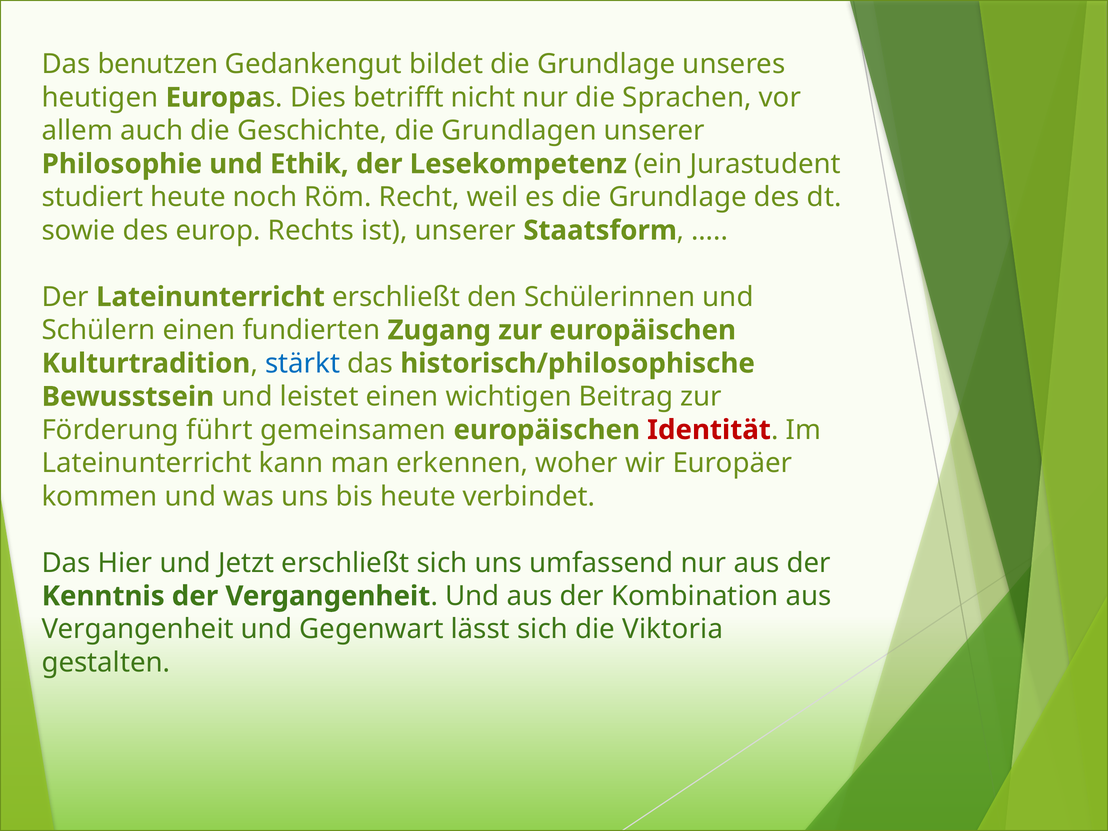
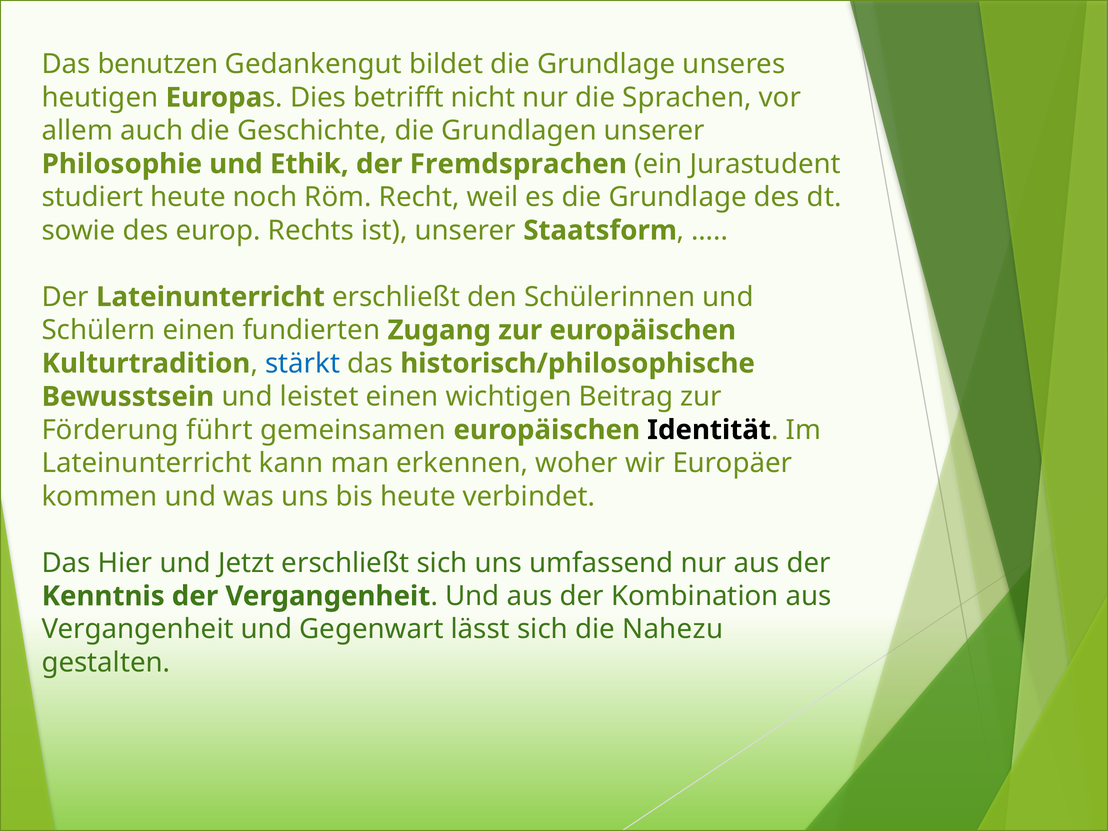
Lesekompetenz: Lesekompetenz -> Fremdsprachen
Identität colour: red -> black
Viktoria: Viktoria -> Nahezu
